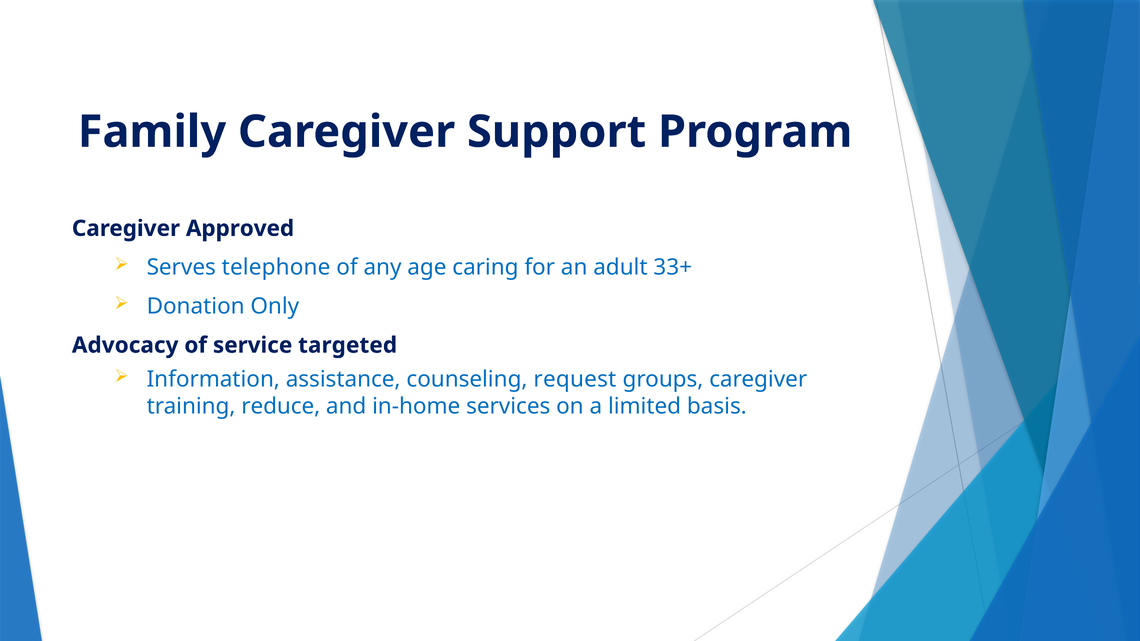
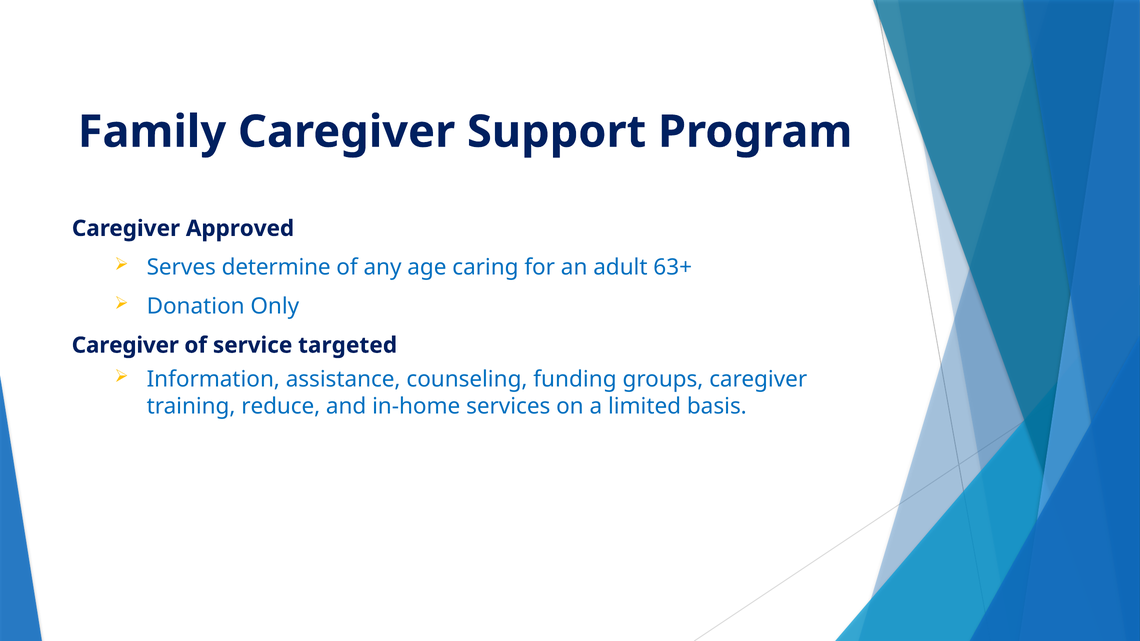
telephone: telephone -> determine
33+: 33+ -> 63+
Advocacy at (125, 345): Advocacy -> Caregiver
request: request -> funding
